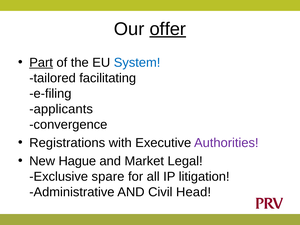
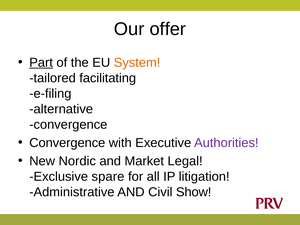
offer underline: present -> none
System colour: blue -> orange
applicants: applicants -> alternative
Registrations at (67, 143): Registrations -> Convergence
Hague: Hague -> Nordic
Head: Head -> Show
